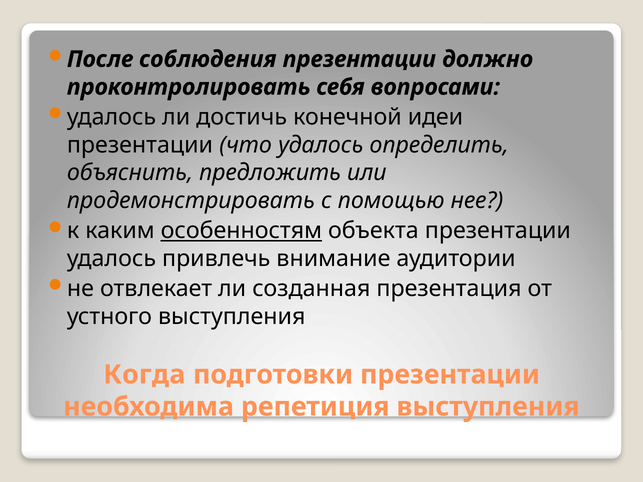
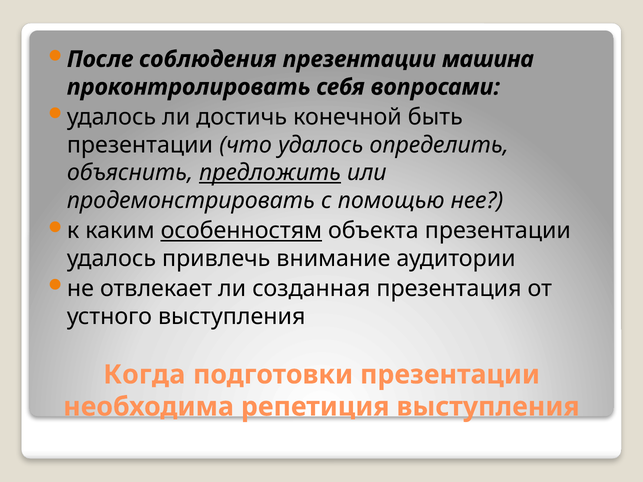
должно: должно -> машина
идеи: идеи -> быть
предложить underline: none -> present
